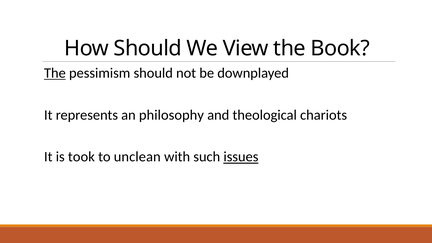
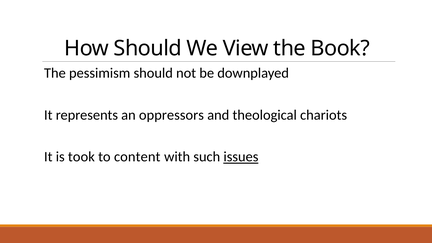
The at (55, 73) underline: present -> none
philosophy: philosophy -> oppressors
unclean: unclean -> content
